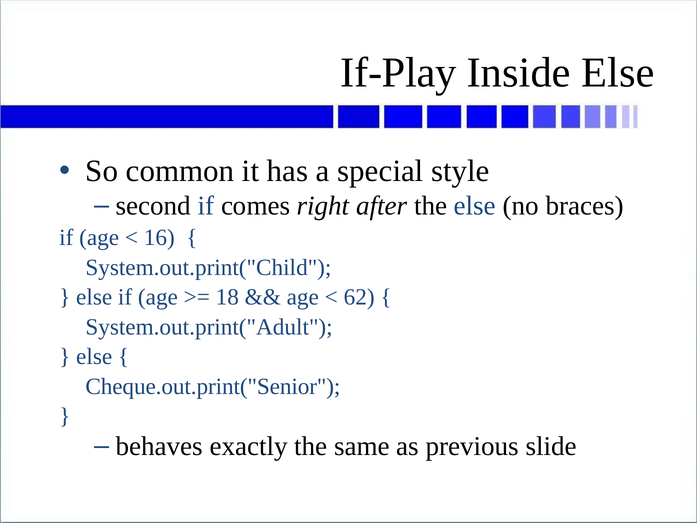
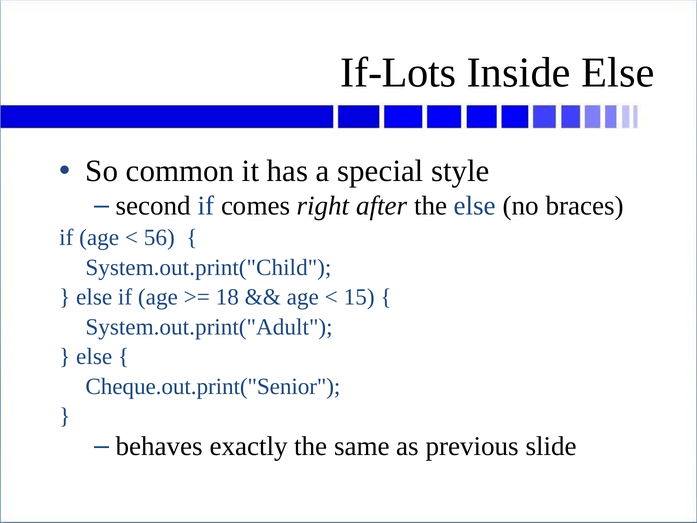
If-Play: If-Play -> If-Lots
16: 16 -> 56
62: 62 -> 15
